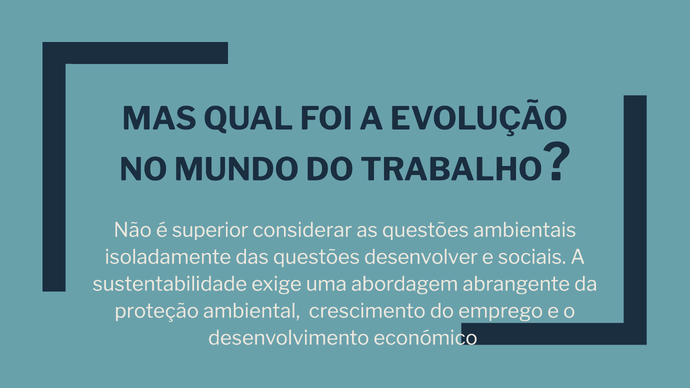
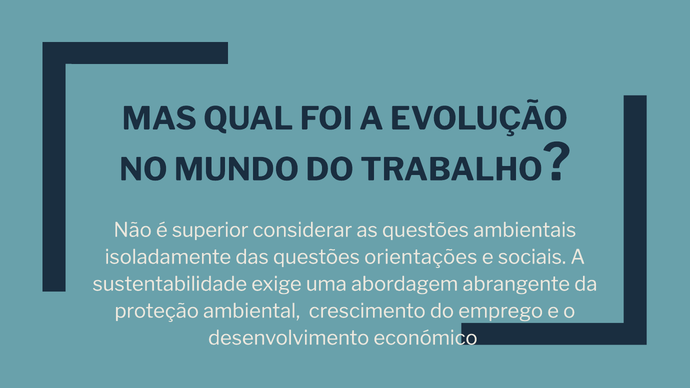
desenvolver: desenvolver -> orientações
